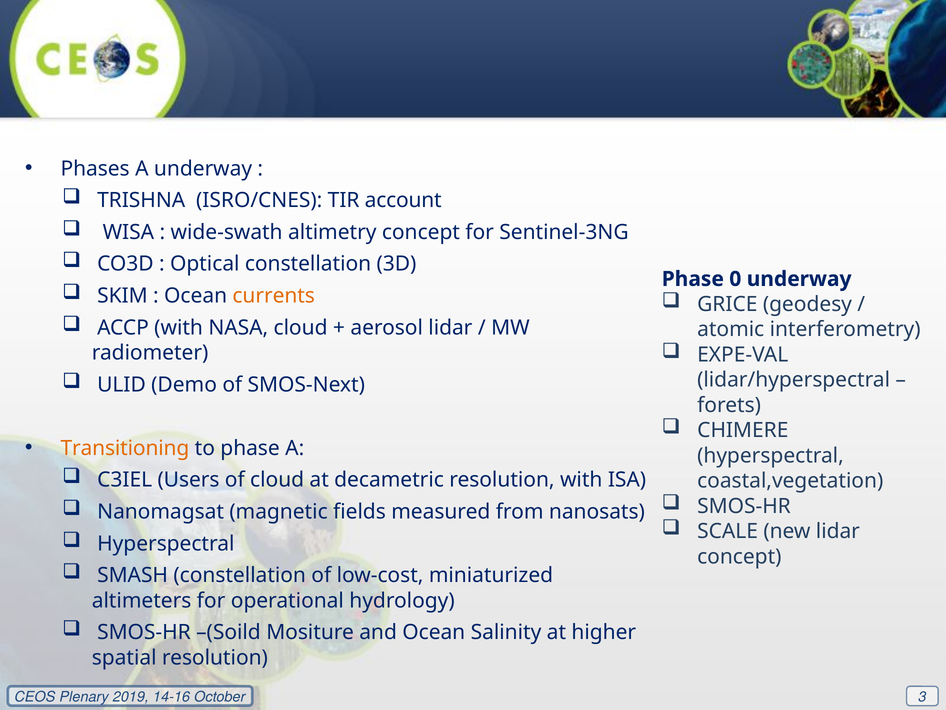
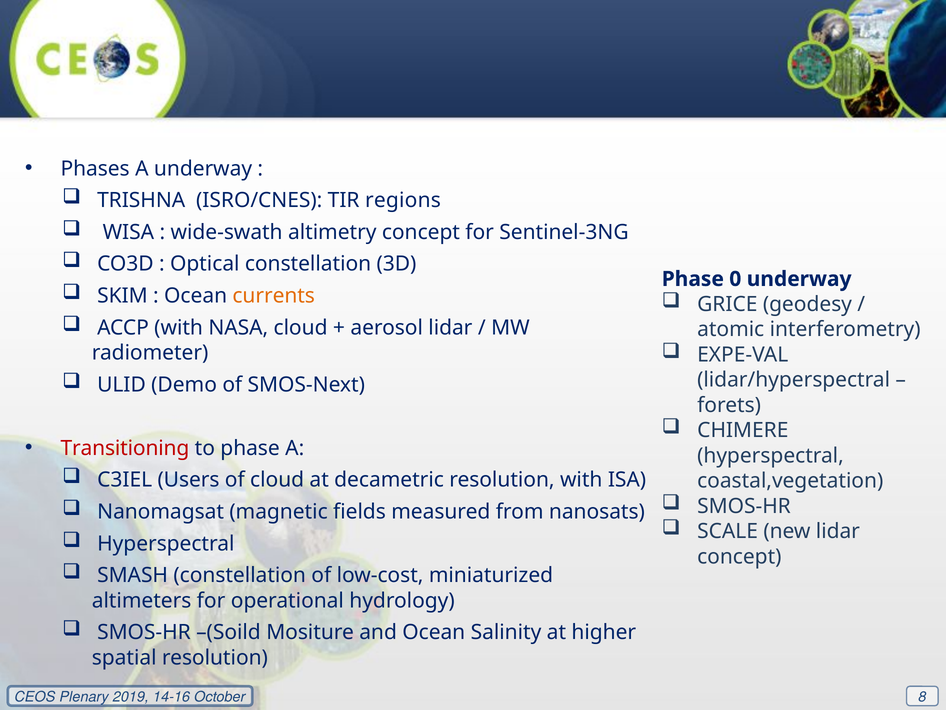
account: account -> regions
Transitioning colour: orange -> red
3: 3 -> 8
